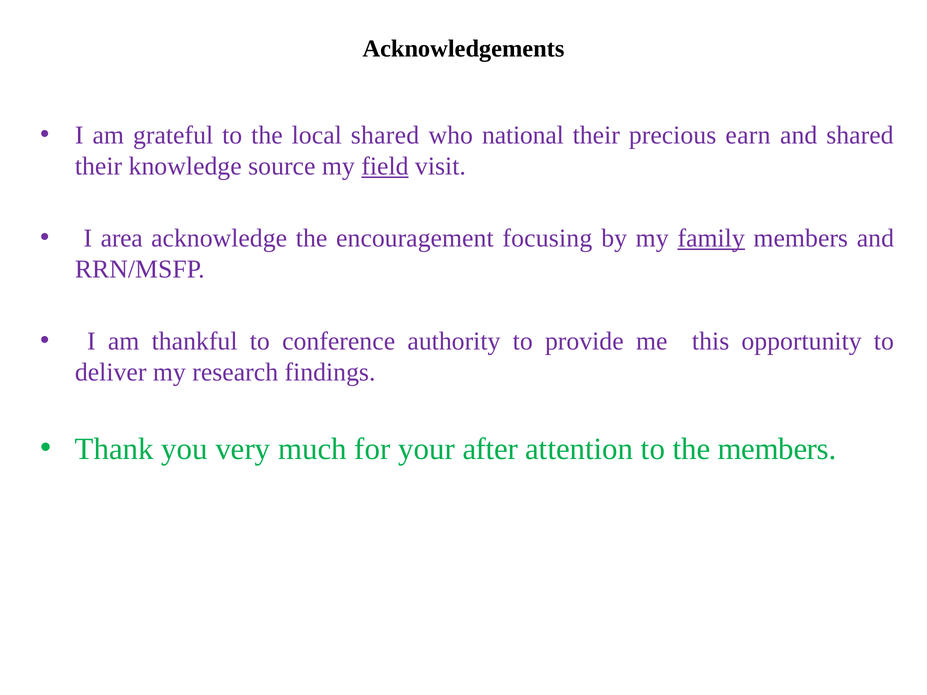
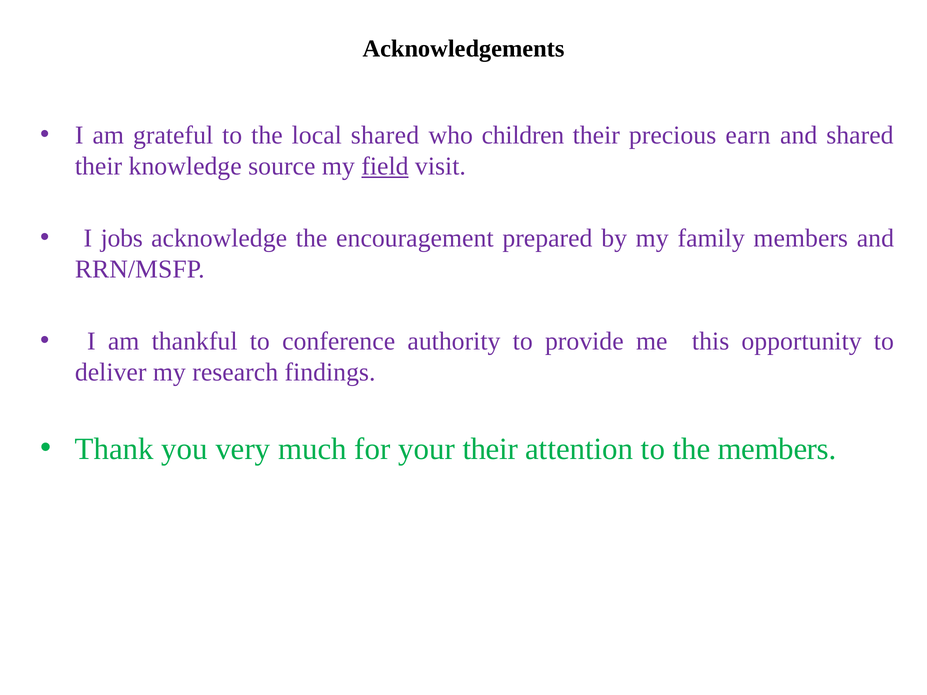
national: national -> children
area: area -> jobs
focusing: focusing -> prepared
family underline: present -> none
your after: after -> their
